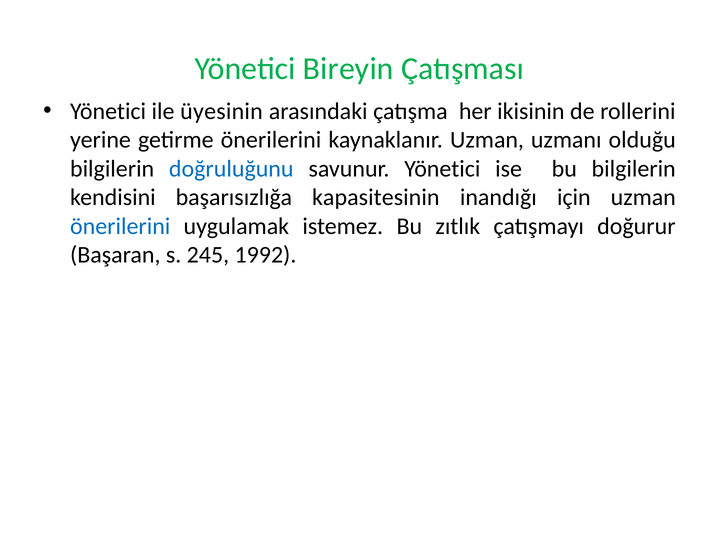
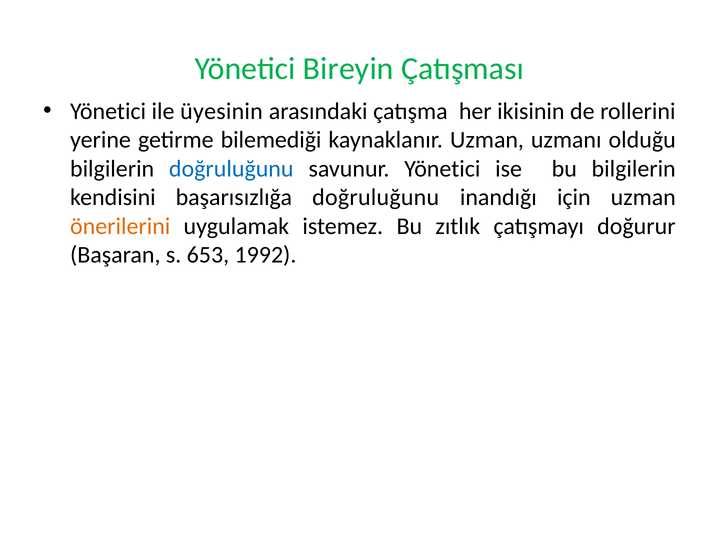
getirme önerilerini: önerilerini -> bilemediği
başarısızlığa kapasitesinin: kapasitesinin -> doğruluğunu
önerilerini at (120, 226) colour: blue -> orange
245: 245 -> 653
